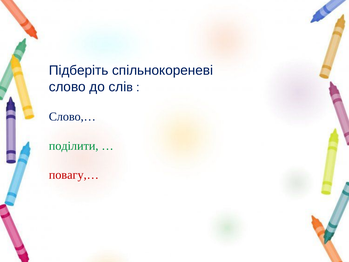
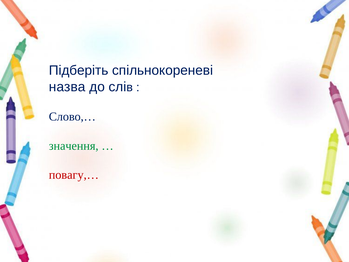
слово: слово -> назва
поділити: поділити -> значення
